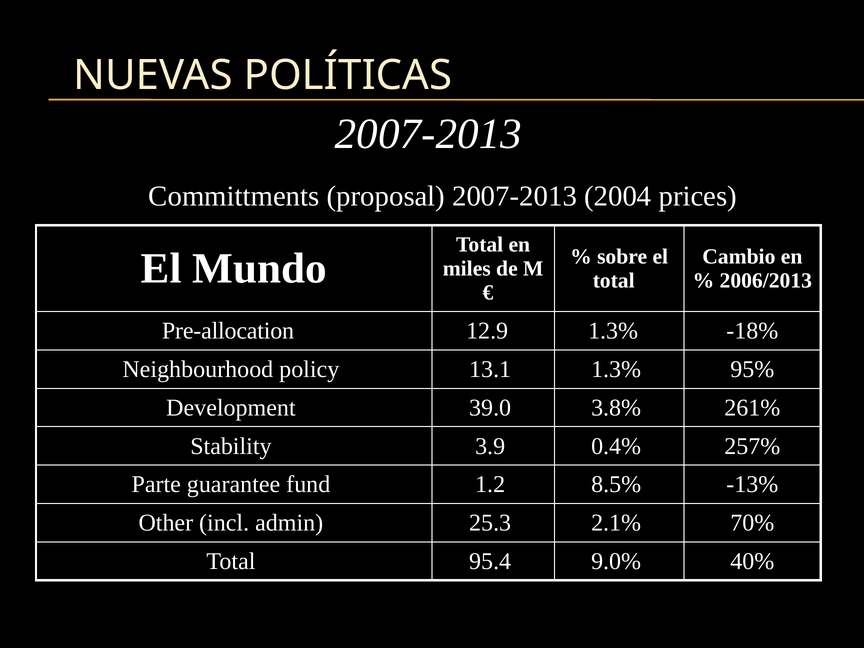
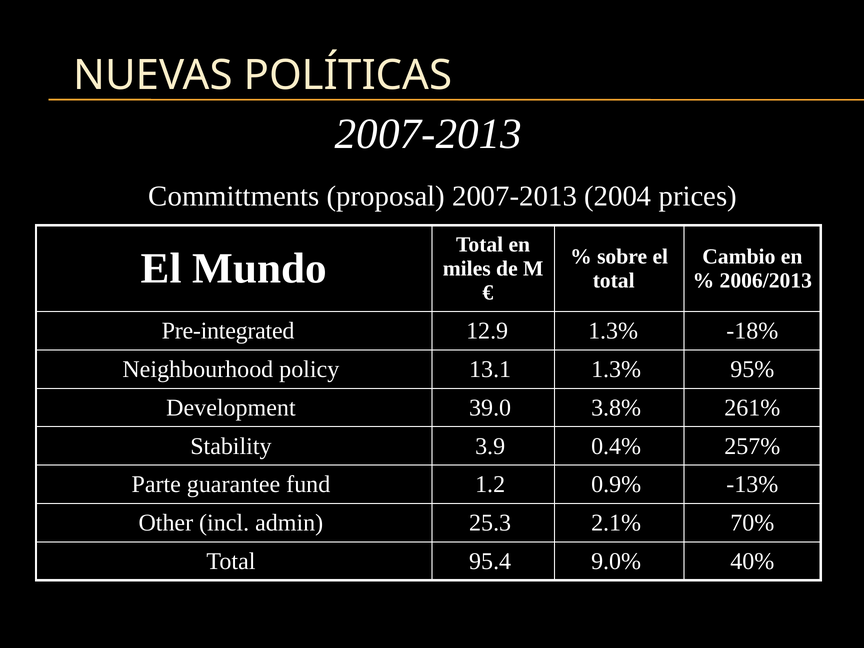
Pre-allocation: Pre-allocation -> Pre-integrated
8.5%: 8.5% -> 0.9%
